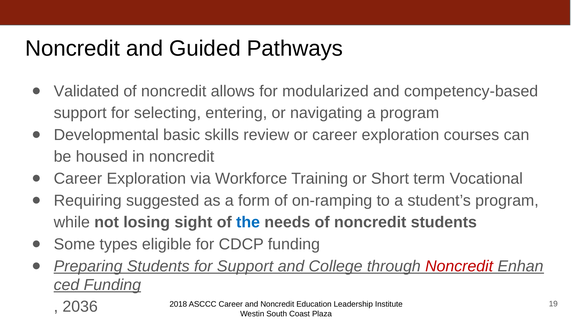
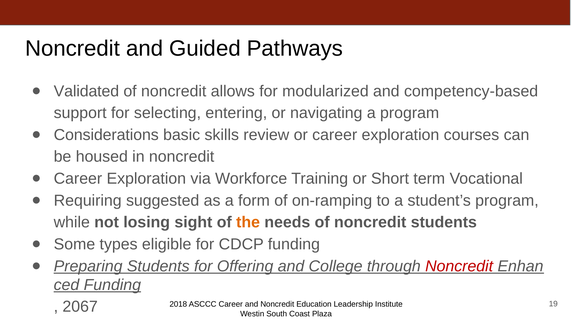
Developmental: Developmental -> Considerations
the colour: blue -> orange
for Support: Support -> Offering
2036: 2036 -> 2067
